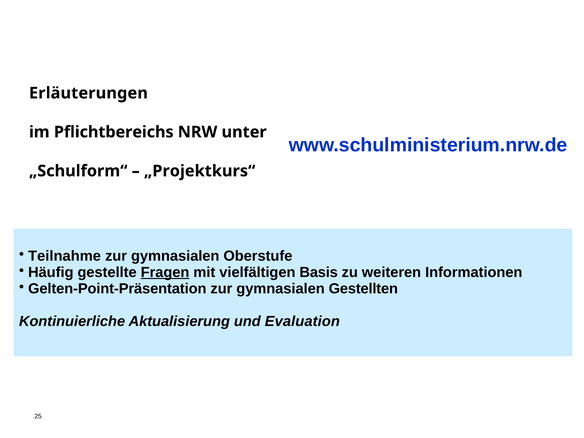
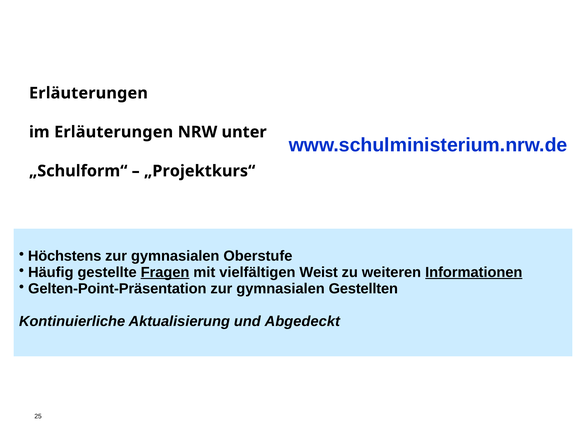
im Pflichtbereichs: Pflichtbereichs -> Erläuterungen
Teilnahme: Teilnahme -> Höchstens
Basis: Basis -> Weist
Informationen underline: none -> present
Evaluation: Evaluation -> Abgedeckt
